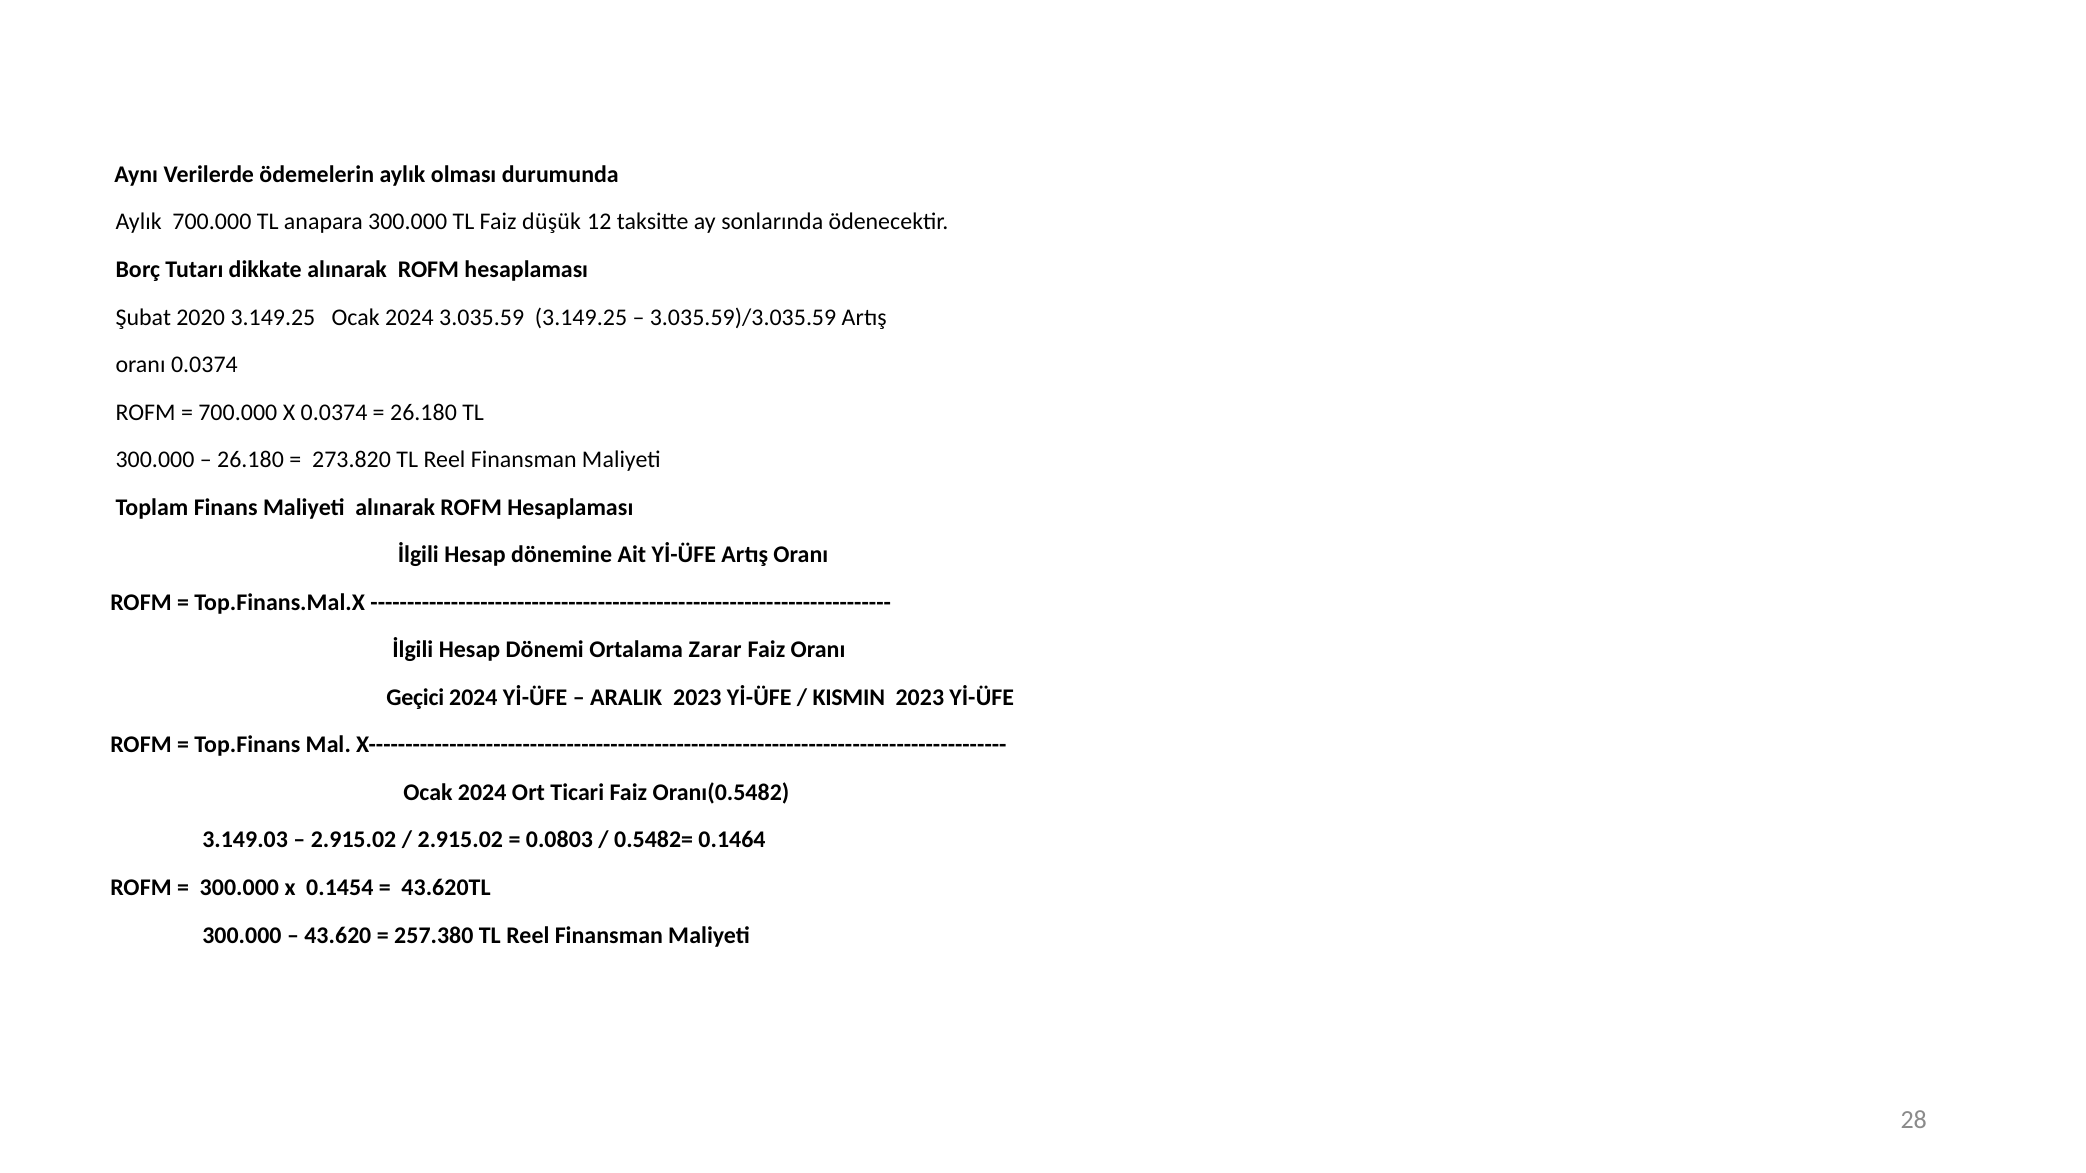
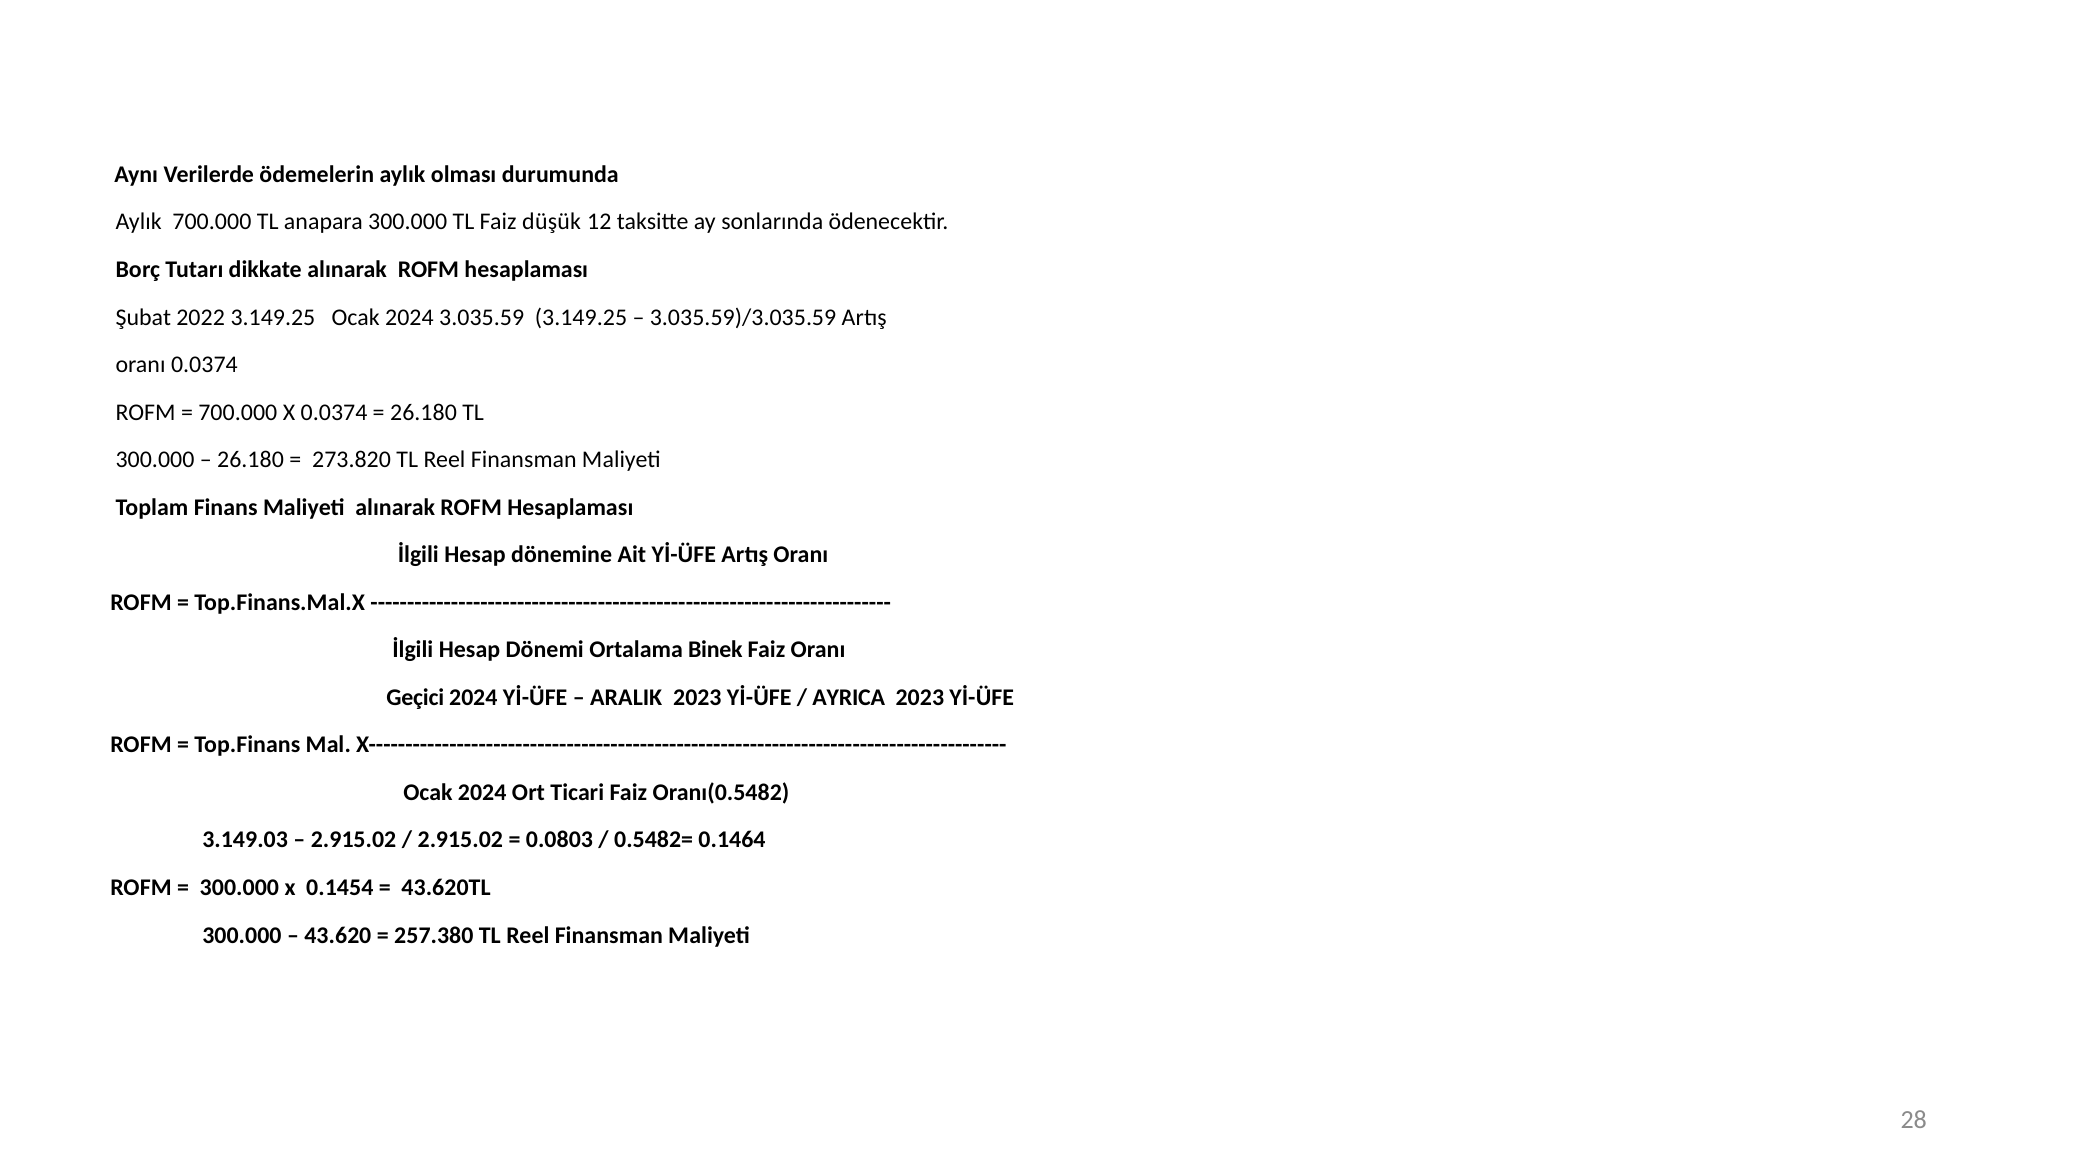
2020: 2020 -> 2022
Zarar: Zarar -> Binek
KISMIN: KISMIN -> AYRICA
